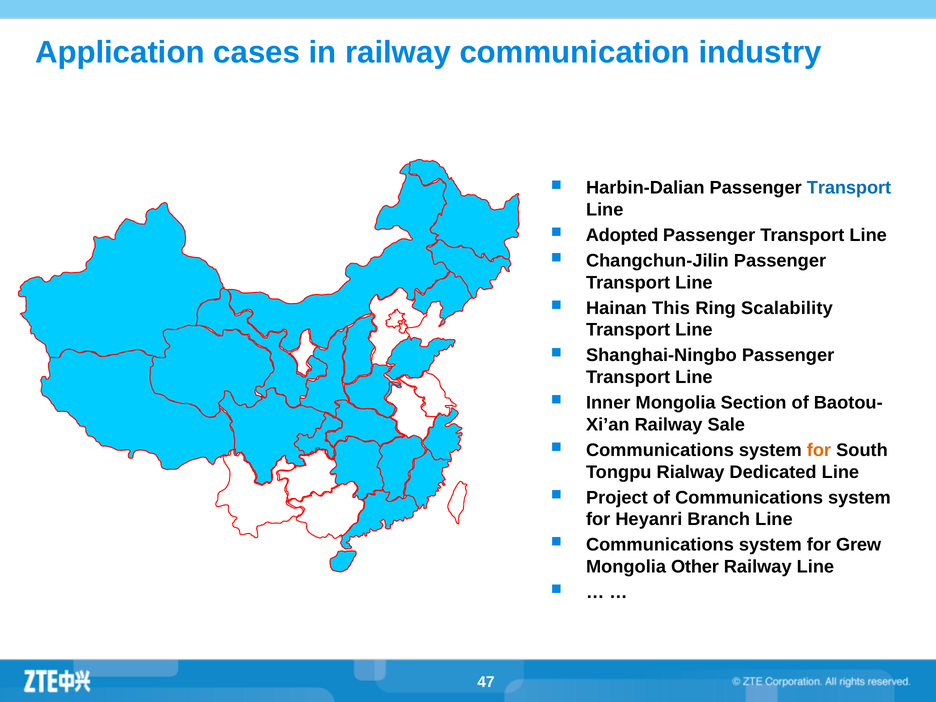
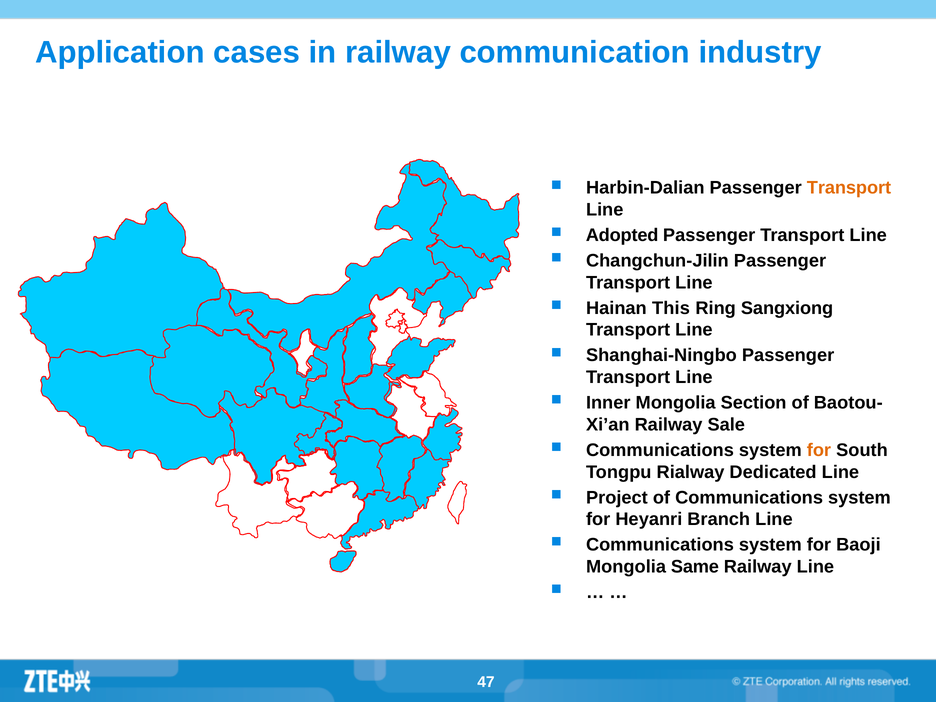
Transport at (849, 188) colour: blue -> orange
Scalability: Scalability -> Sangxiong
Grew: Grew -> Baoji
Other: Other -> Same
